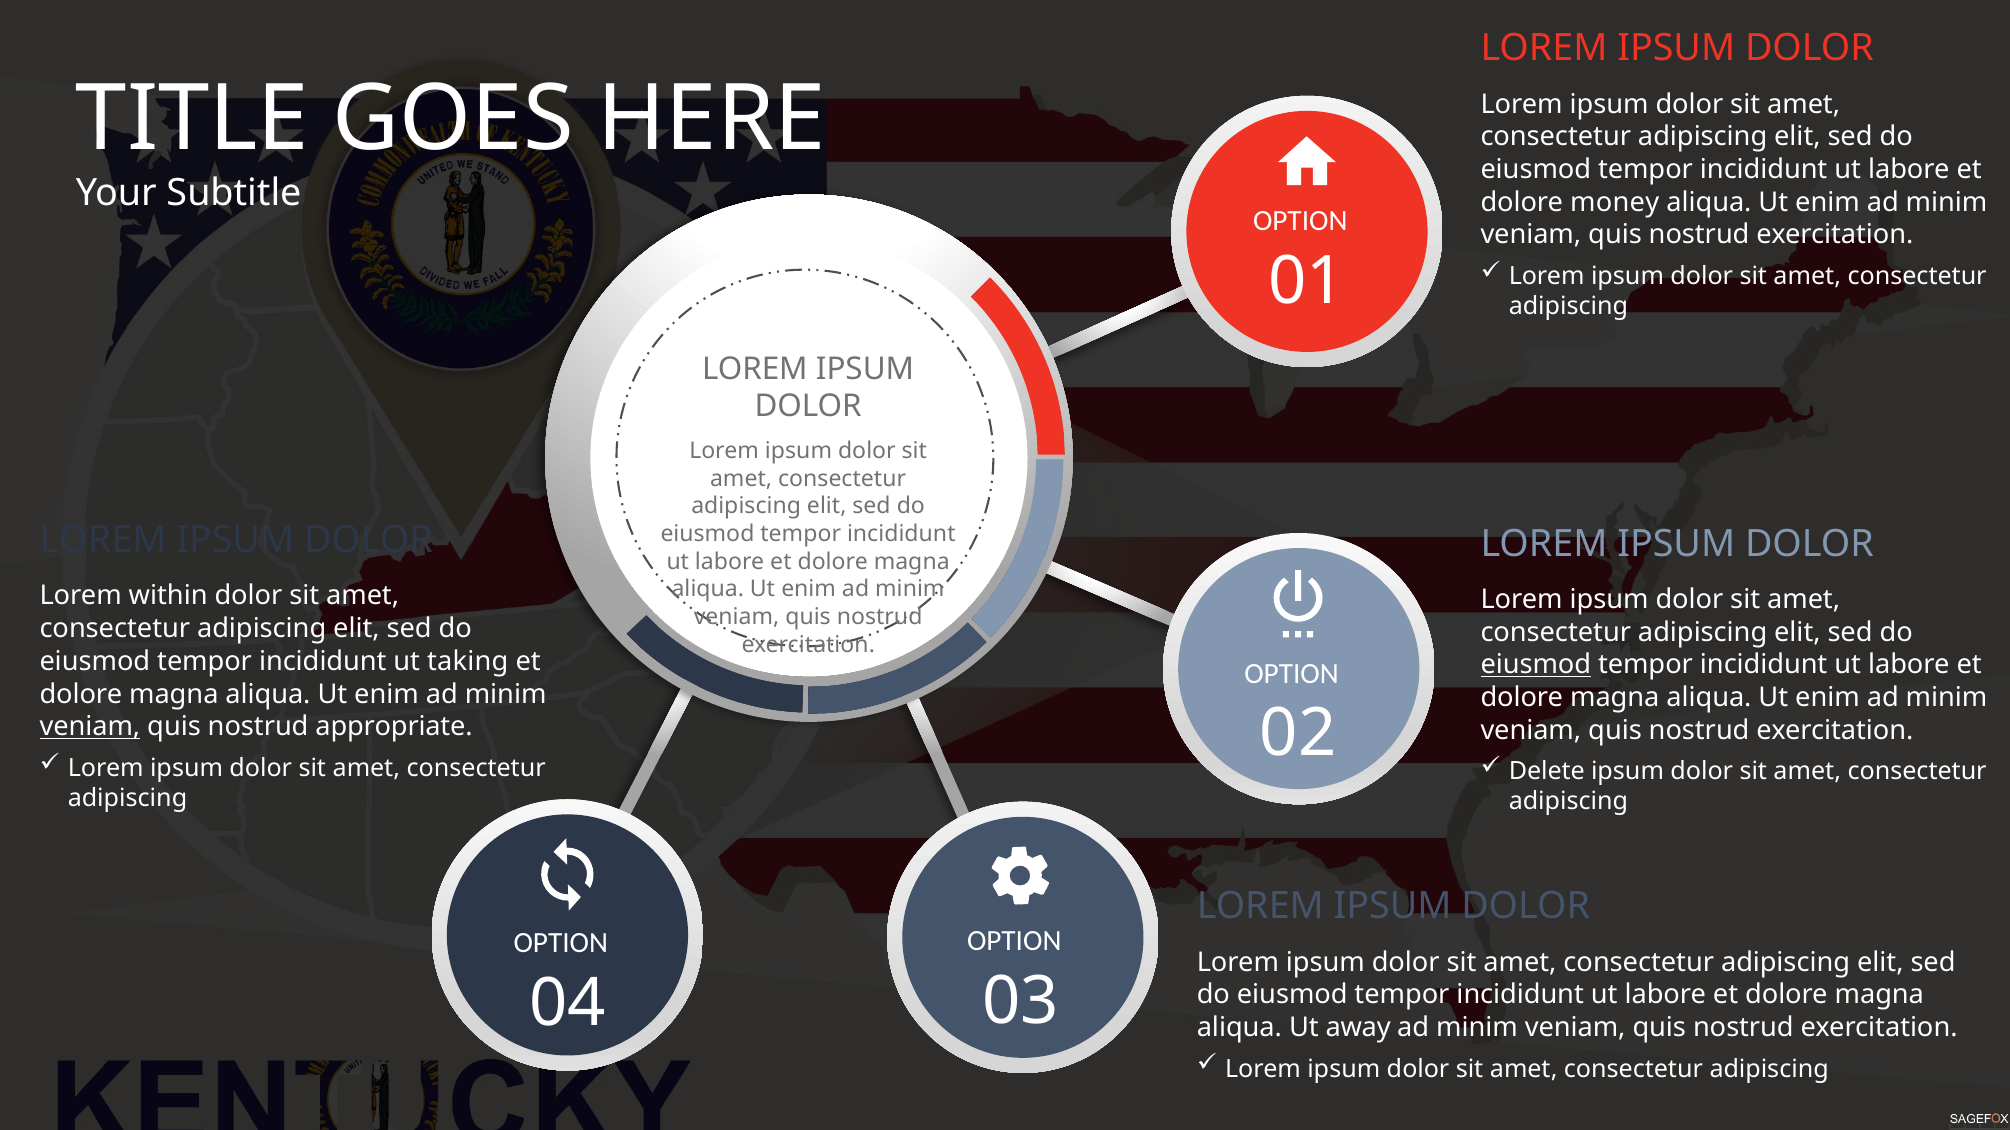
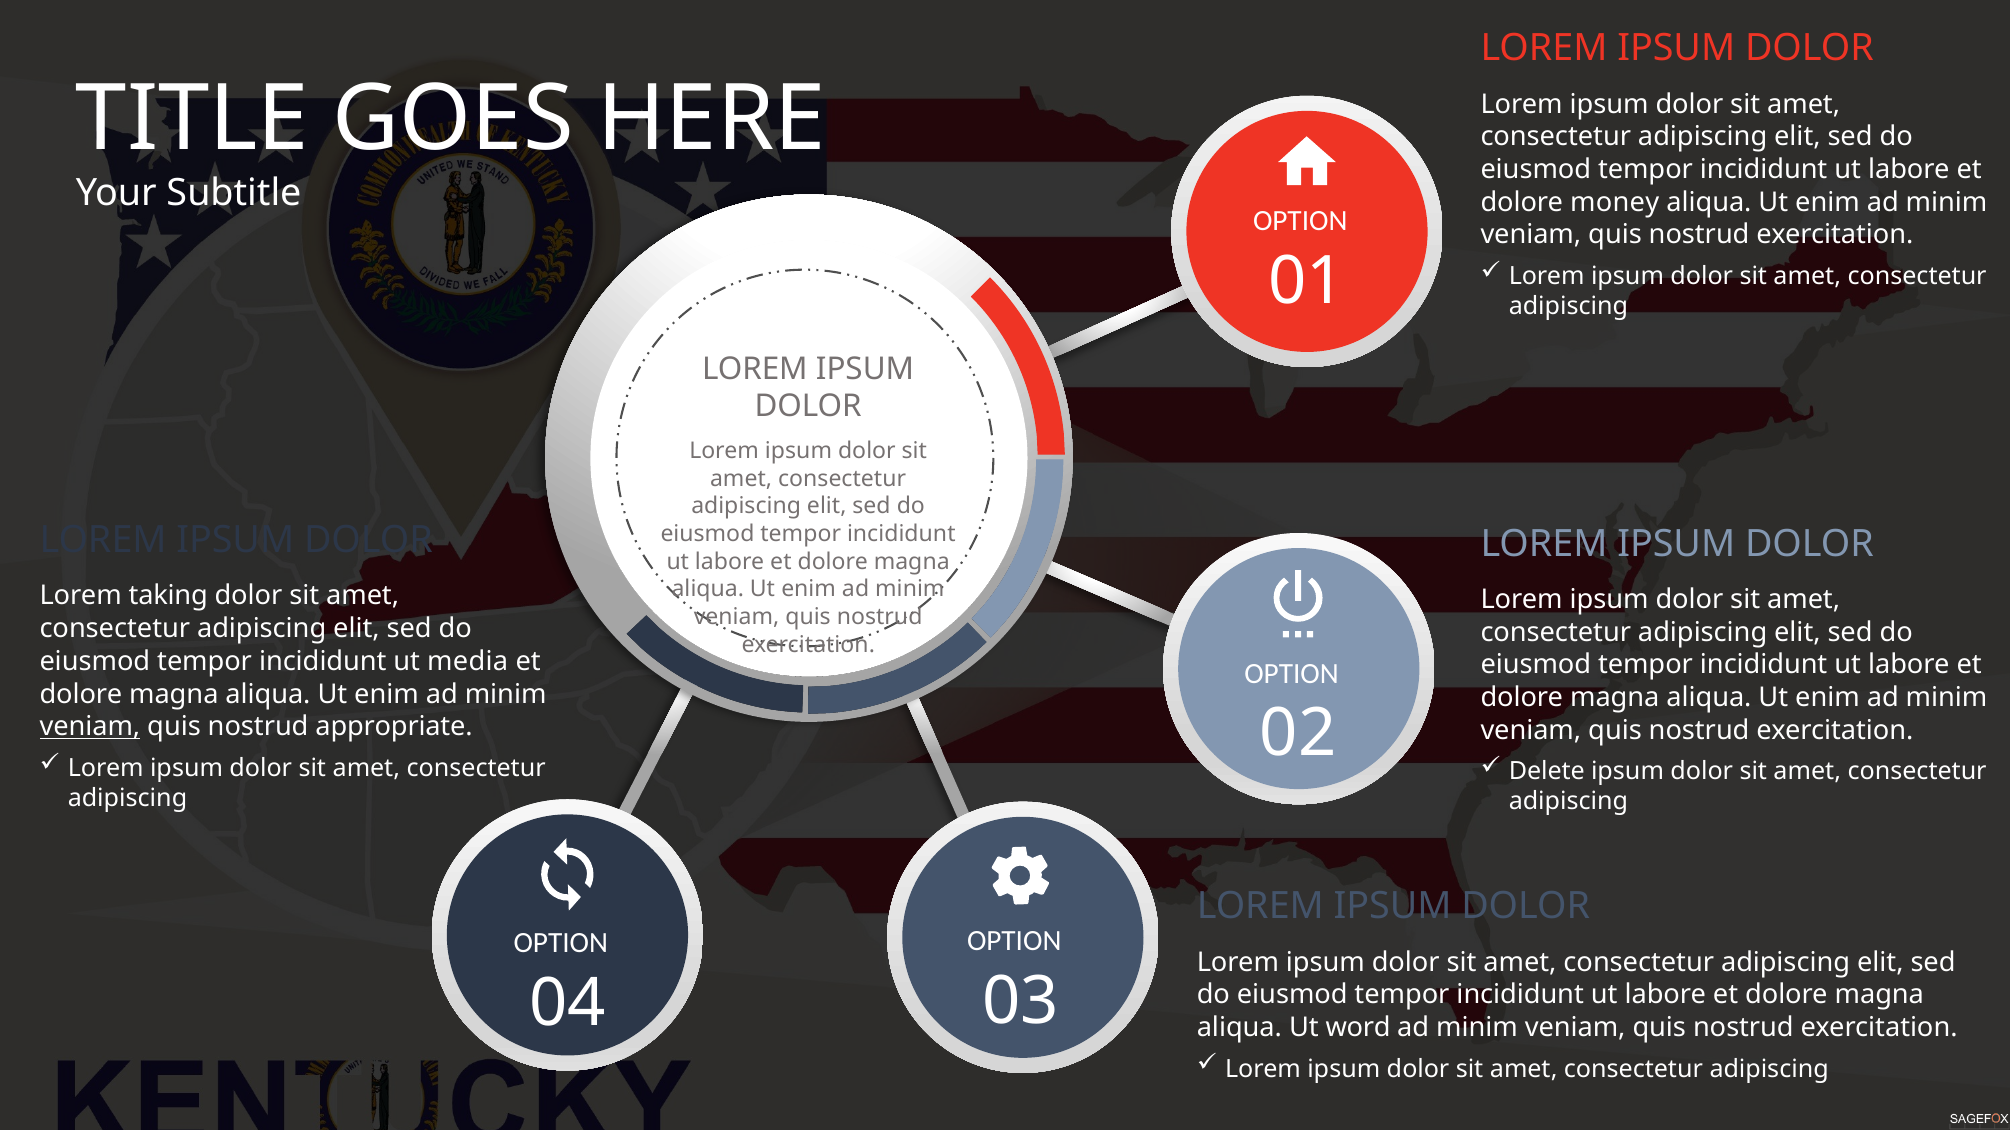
within: within -> taking
taking: taking -> media
eiusmod at (1536, 665) underline: present -> none
away: away -> word
